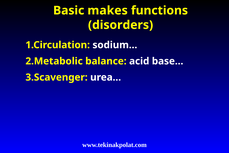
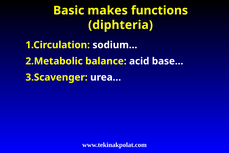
disorders: disorders -> diphteria
